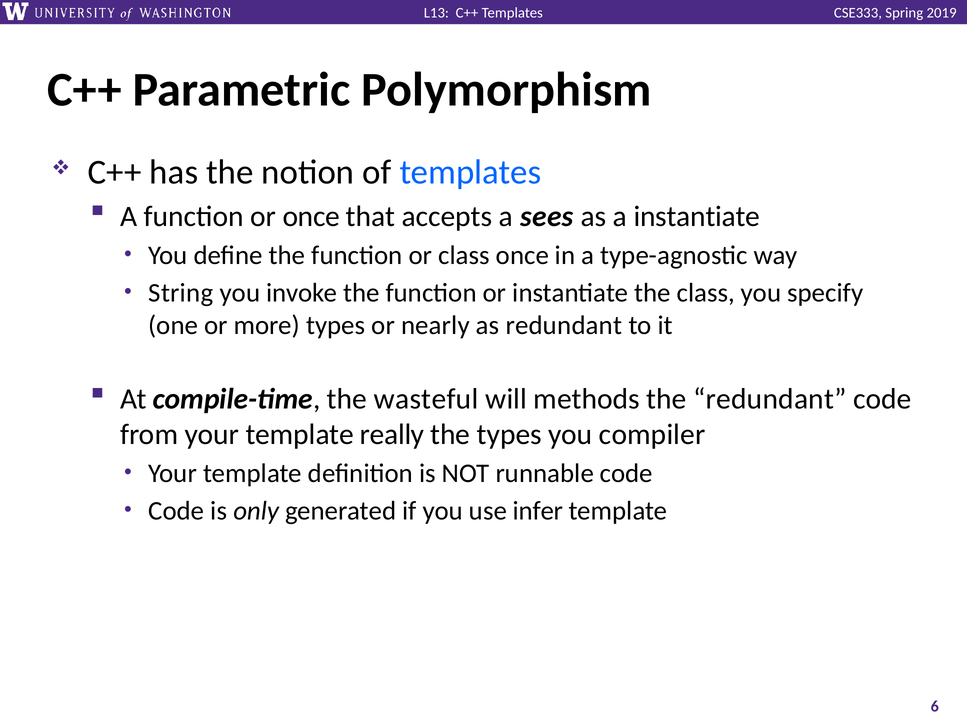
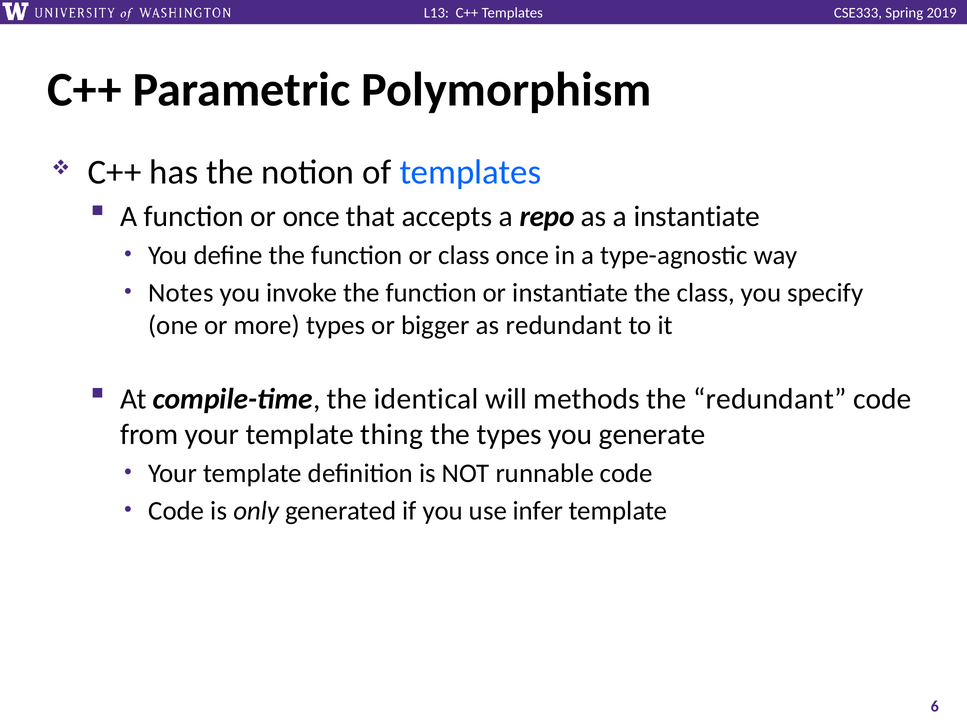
sees: sees -> repo
String: String -> Notes
nearly: nearly -> bigger
wasteful: wasteful -> identical
really: really -> thing
compiler: compiler -> generate
